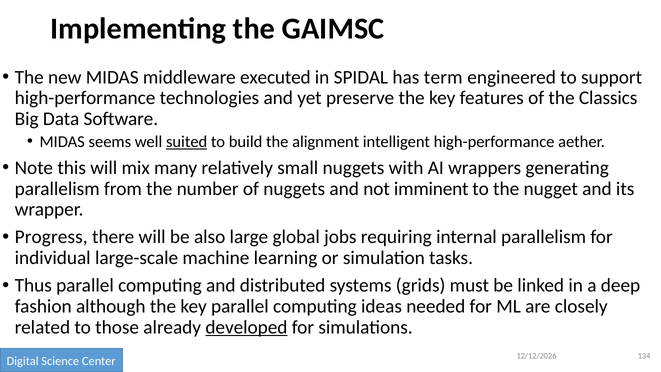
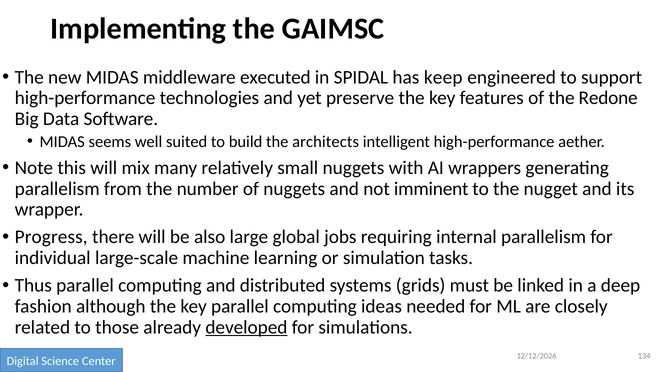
term: term -> keep
Classics: Classics -> Redone
suited underline: present -> none
alignment: alignment -> architects
